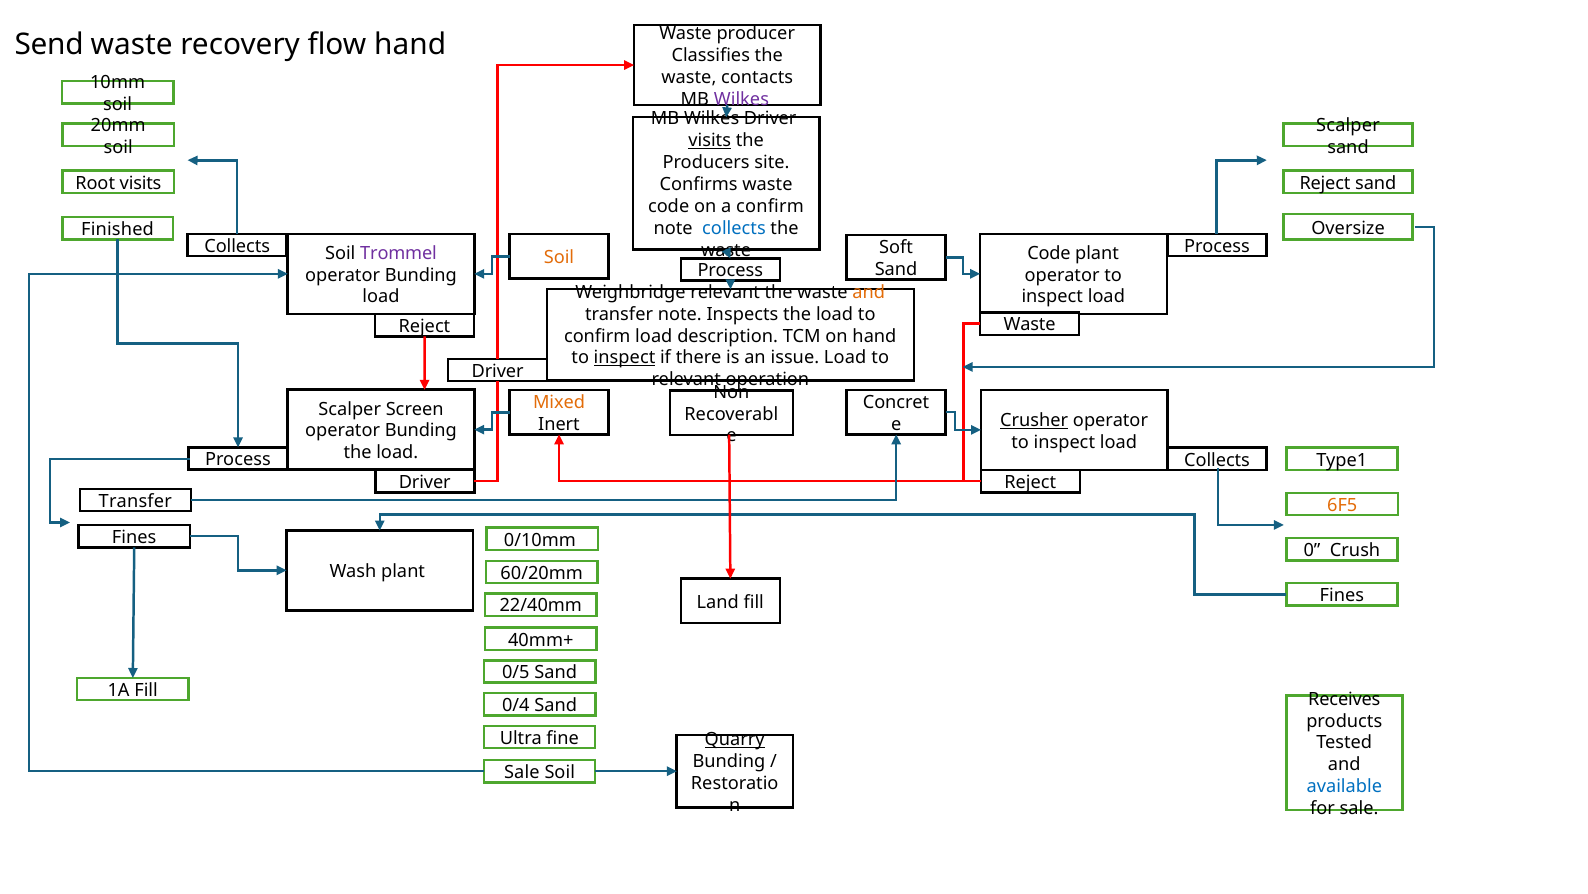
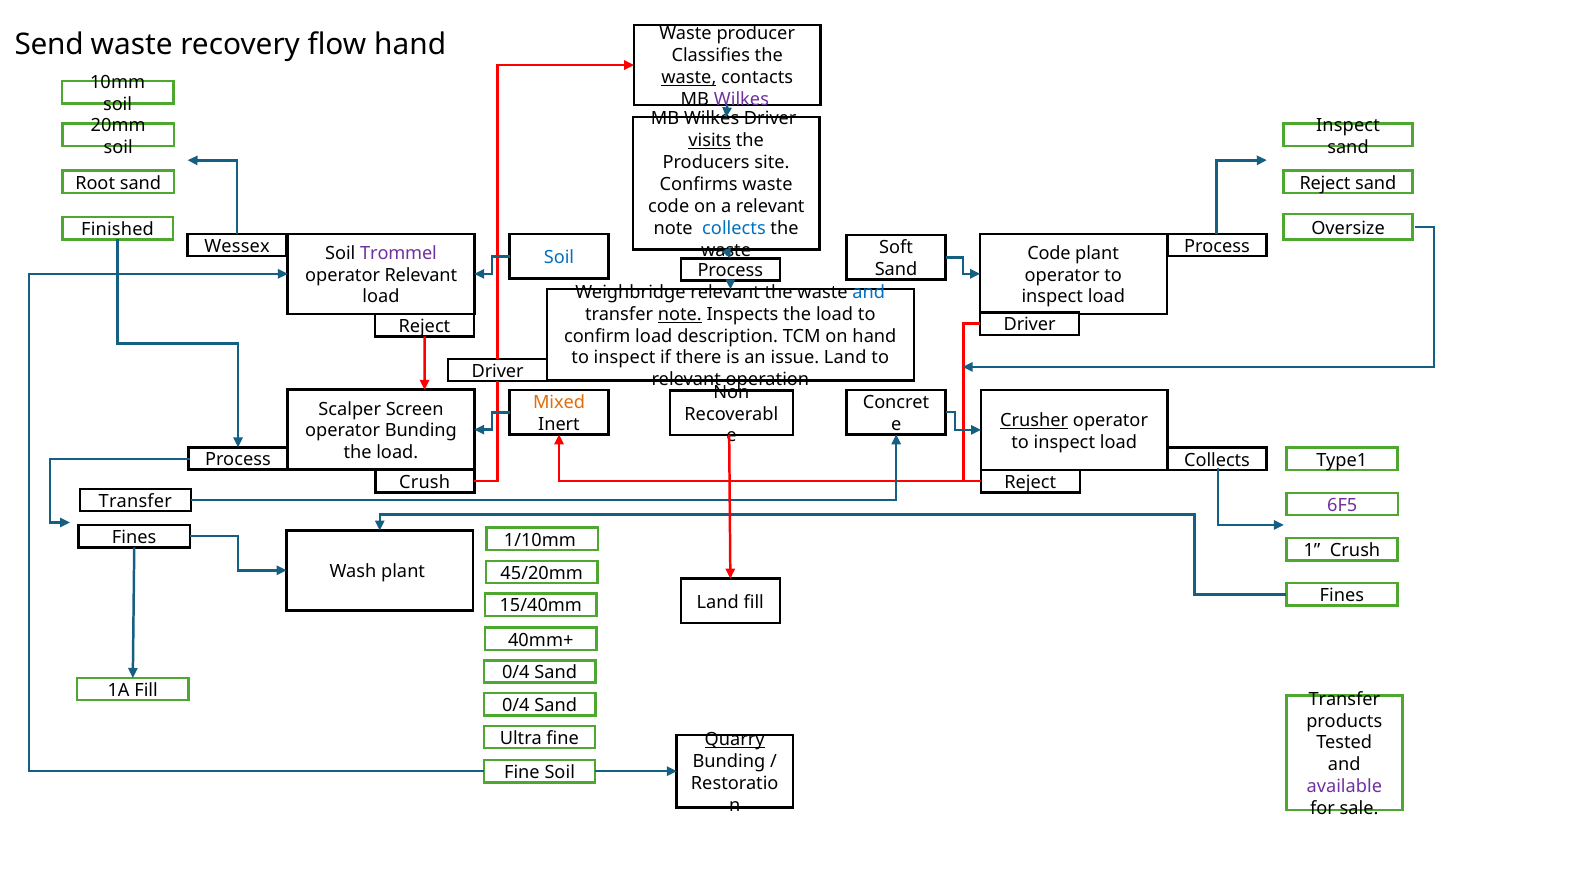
waste at (689, 77) underline: none -> present
Scalper at (1348, 125): Scalper -> Inspect
Root visits: visits -> sand
a confirm: confirm -> relevant
Collects at (237, 246): Collects -> Wessex
Soil at (559, 257) colour: orange -> blue
Bunding at (421, 275): Bunding -> Relevant
and at (869, 292) colour: orange -> blue
note at (680, 314) underline: none -> present
Reject Waste: Waste -> Driver
inspect at (625, 358) underline: present -> none
issue Load: Load -> Land
Driver at (425, 482): Driver -> Crush
6F5 colour: orange -> purple
0/10mm: 0/10mm -> 1/10mm
0: 0 -> 1
60/20mm: 60/20mm -> 45/20mm
22/40mm: 22/40mm -> 15/40mm
0/5 at (516, 672): 0/5 -> 0/4
Receives at (1344, 699): Receives -> Transfer
Sale at (522, 772): Sale -> Fine
available colour: blue -> purple
